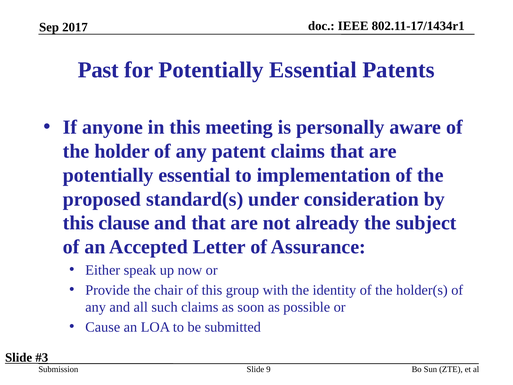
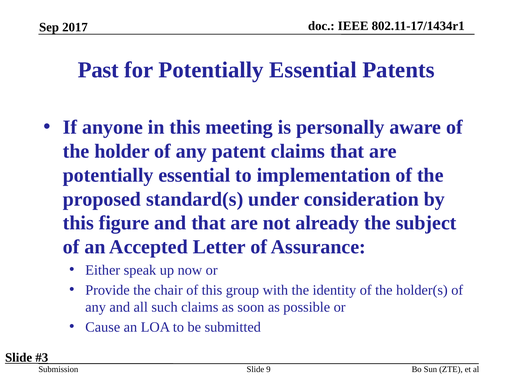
clause: clause -> figure
